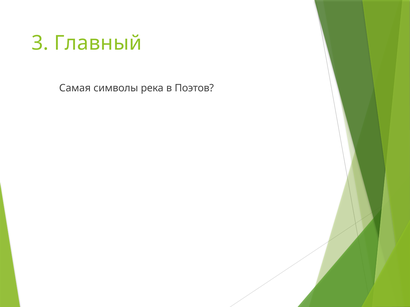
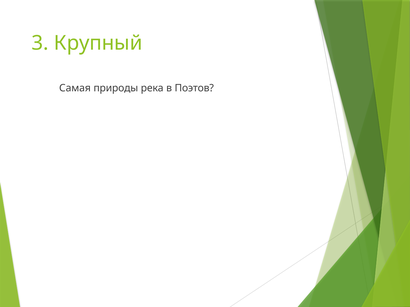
Главный: Главный -> Крупный
символы: символы -> природы
